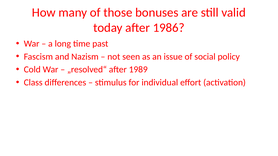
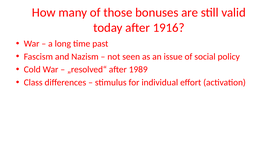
1986: 1986 -> 1916
